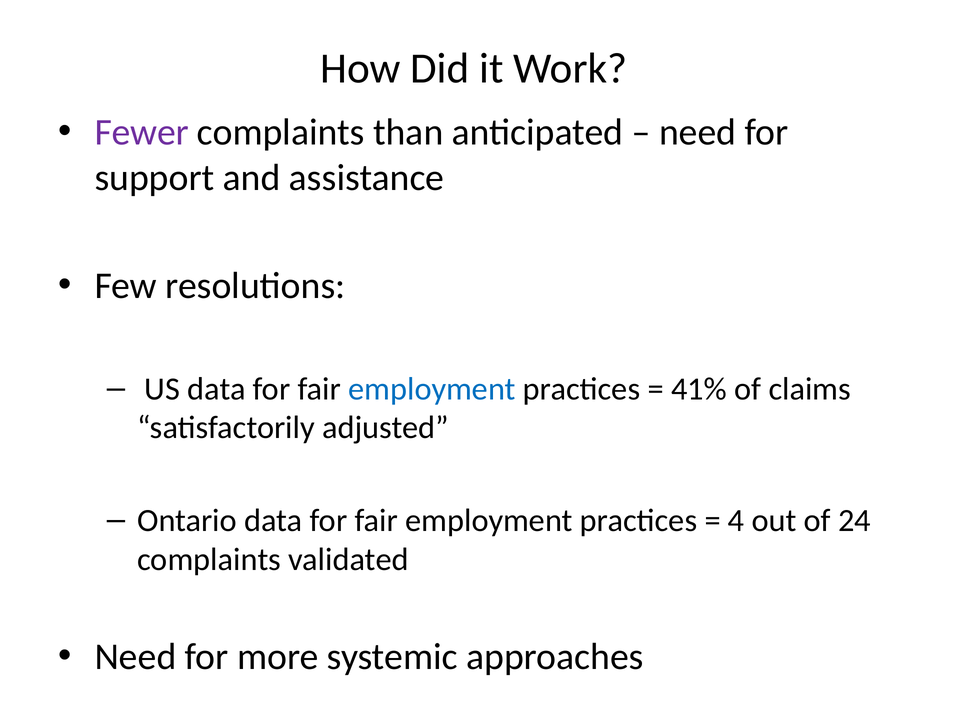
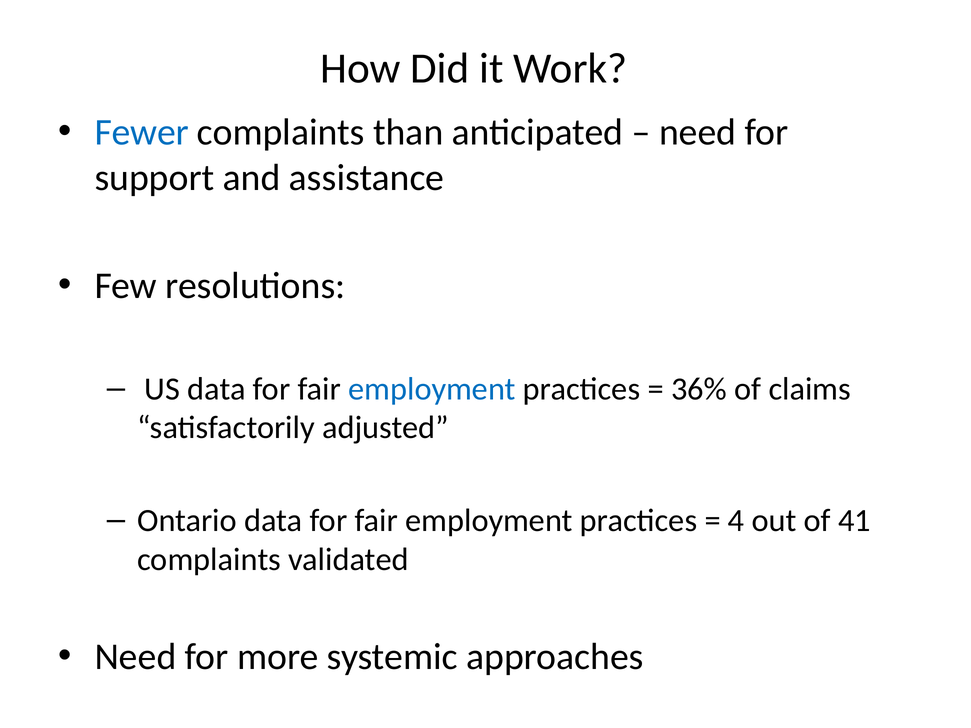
Fewer colour: purple -> blue
41%: 41% -> 36%
24: 24 -> 41
